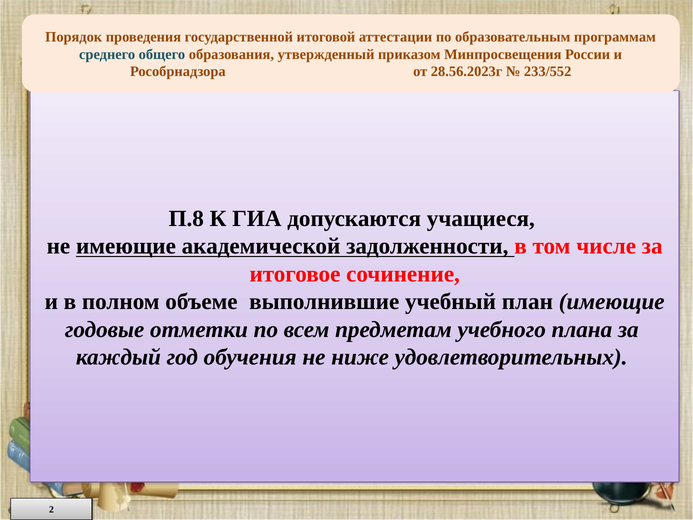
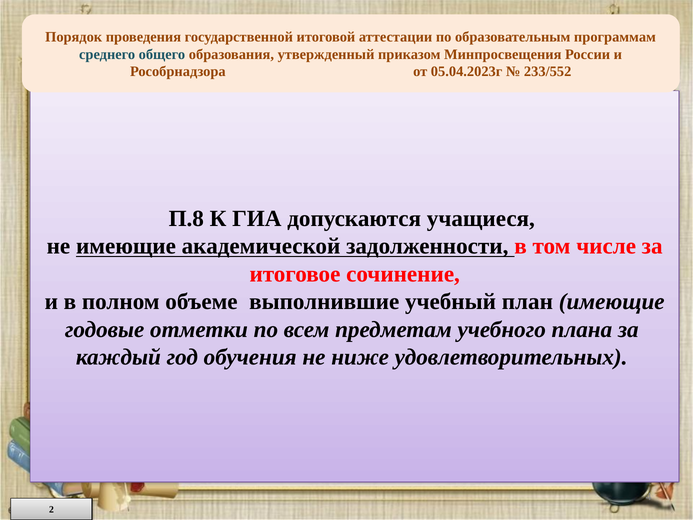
28.56.2023г: 28.56.2023г -> 05.04.2023г
